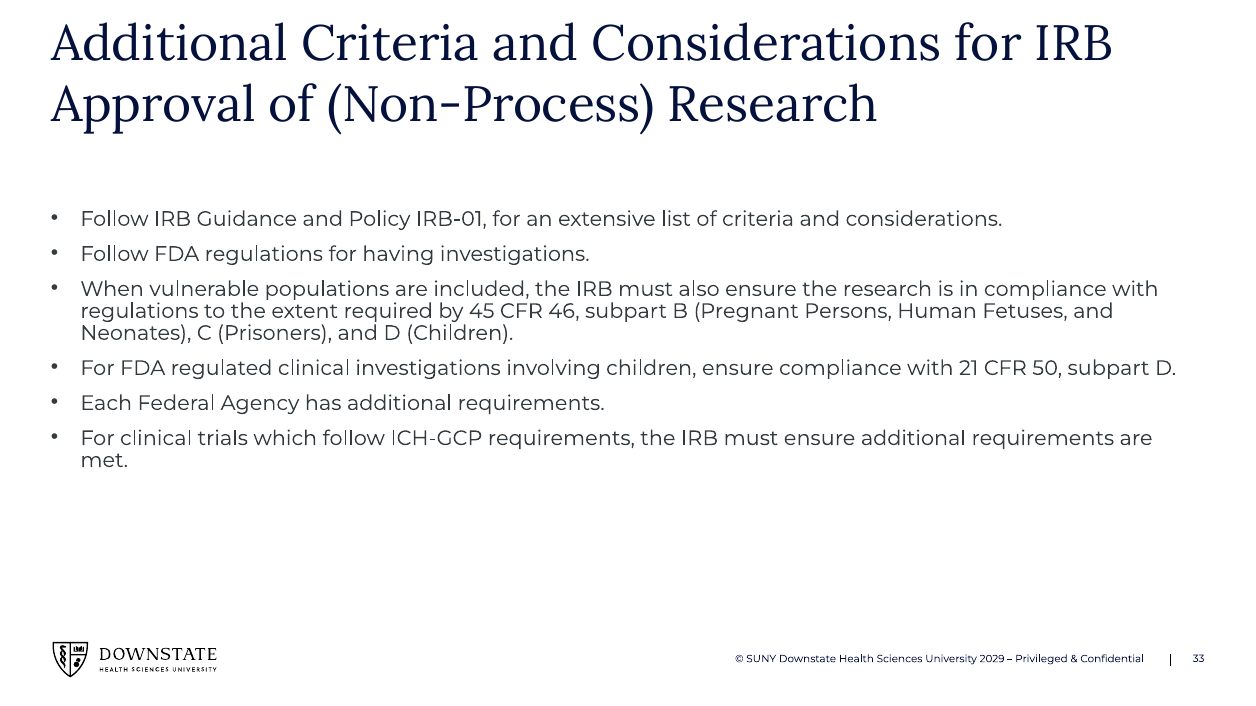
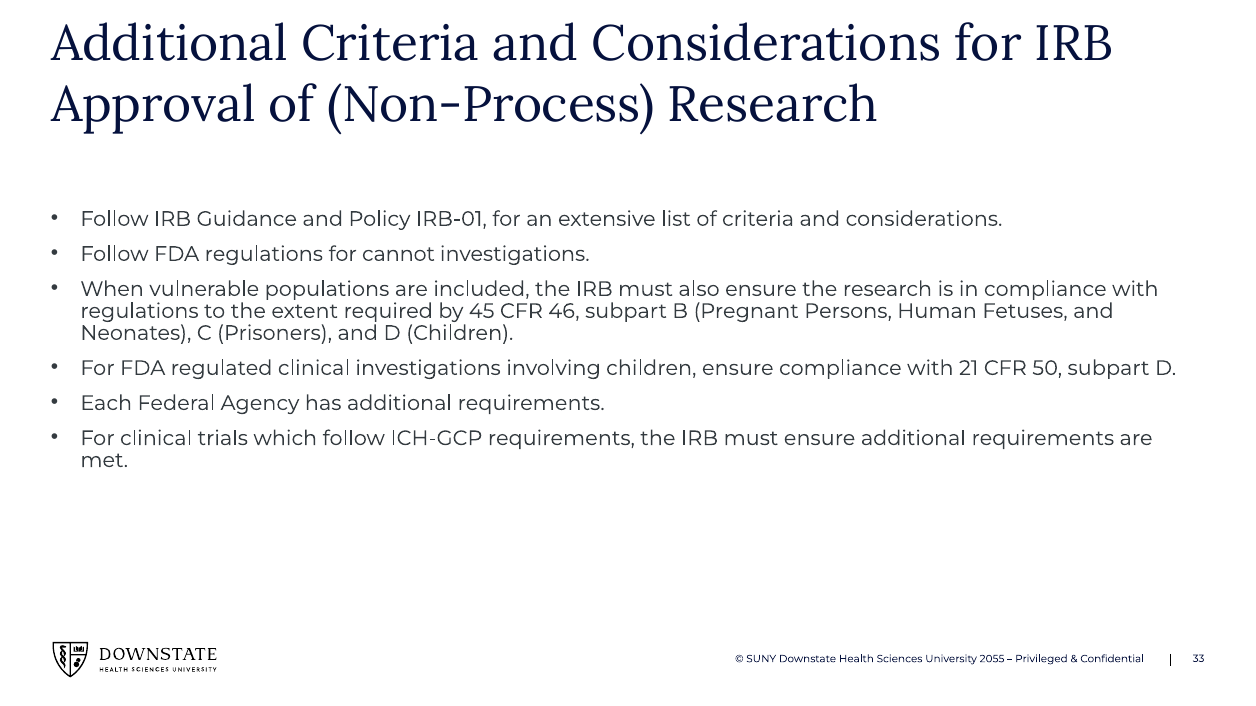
having: having -> cannot
2029: 2029 -> 2055
